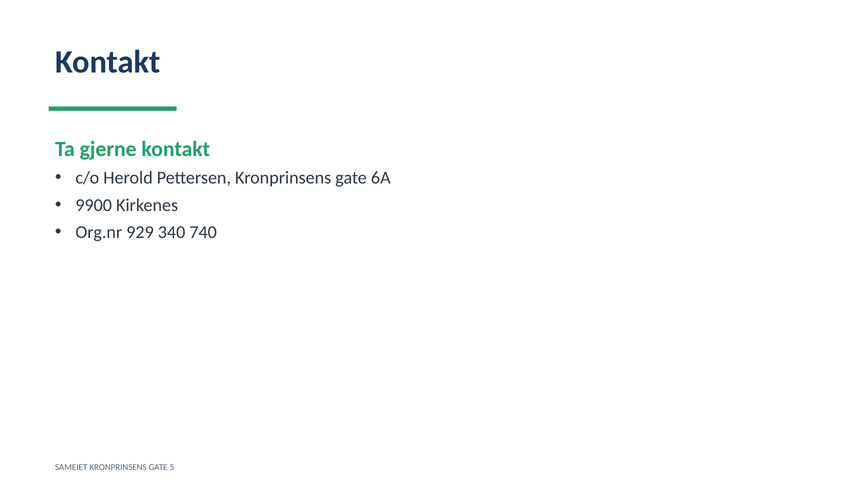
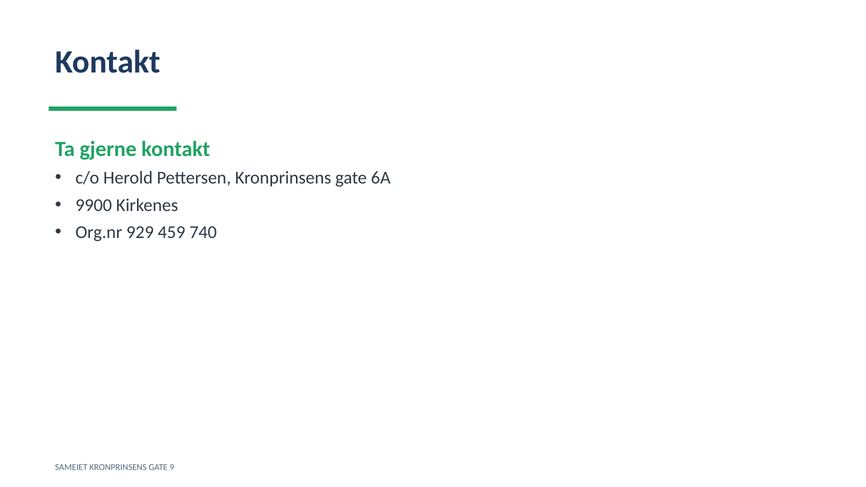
340: 340 -> 459
5: 5 -> 9
